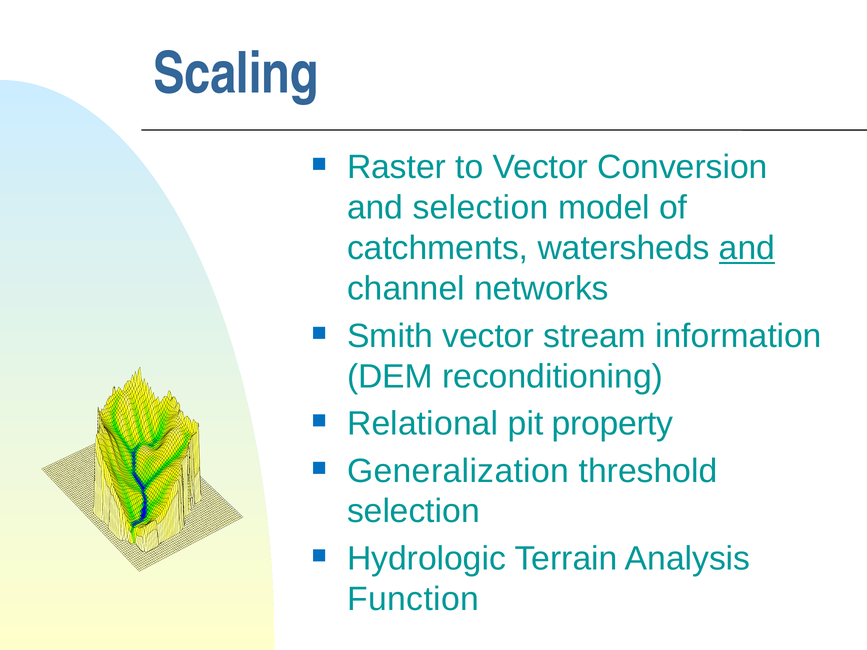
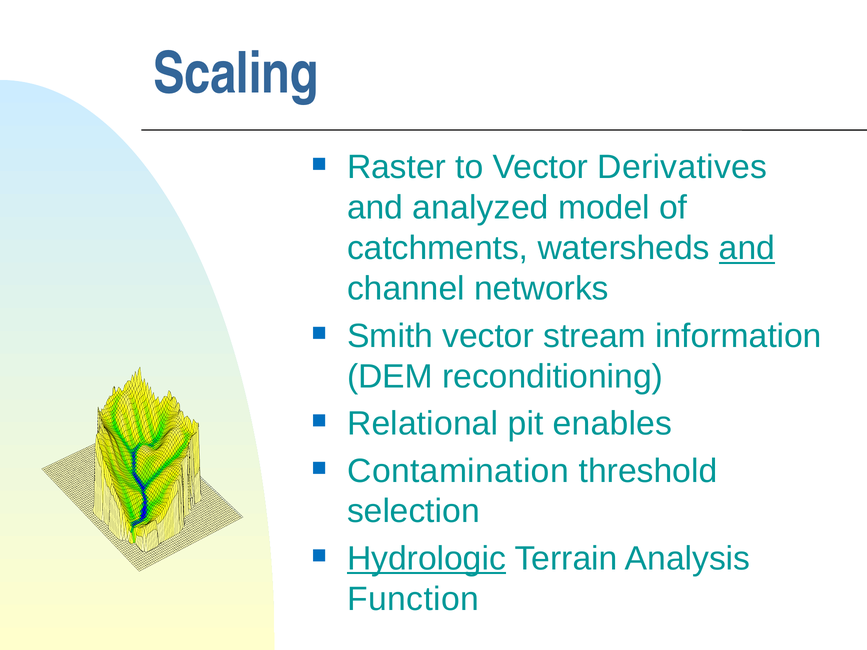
Conversion: Conversion -> Derivatives
and selection: selection -> analyzed
property: property -> enables
Generalization: Generalization -> Contamination
Hydrologic underline: none -> present
